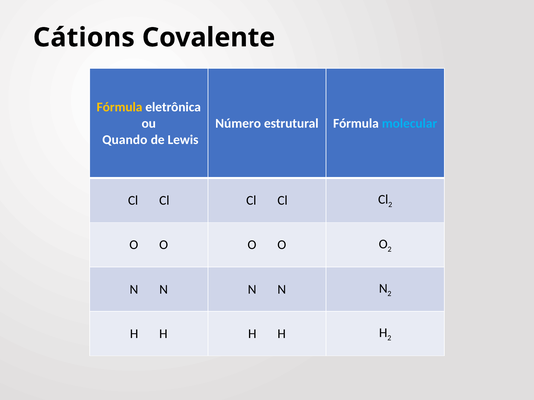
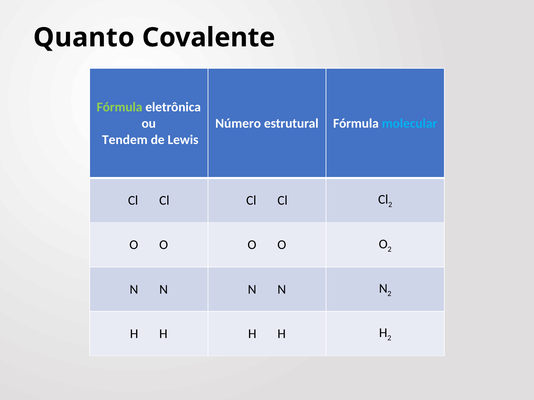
Cátions: Cátions -> Quanto
Fórmula at (120, 107) colour: yellow -> light green
Quando: Quando -> Tendem
